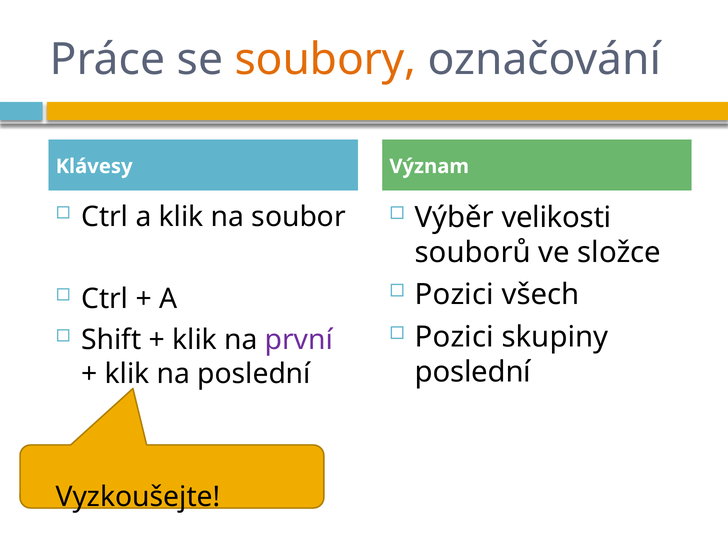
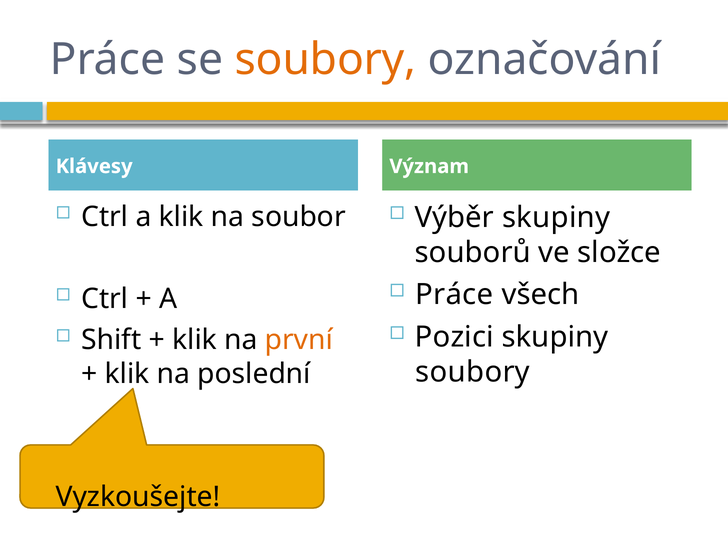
Výběr velikosti: velikosti -> skupiny
Pozici at (454, 295): Pozici -> Práce
první colour: purple -> orange
poslední at (473, 372): poslední -> soubory
